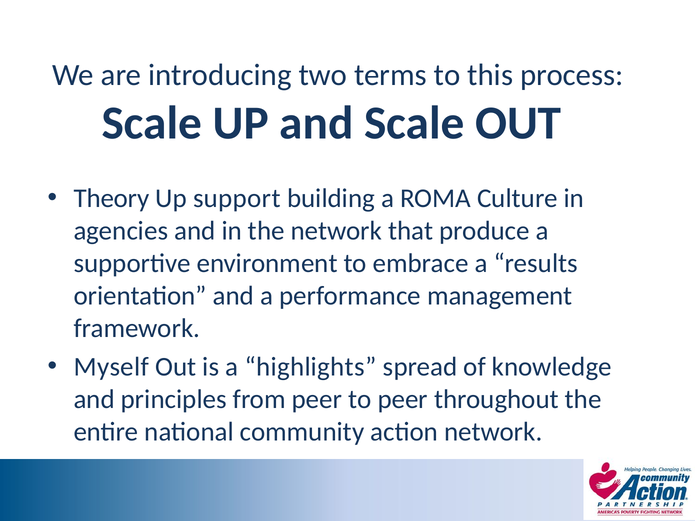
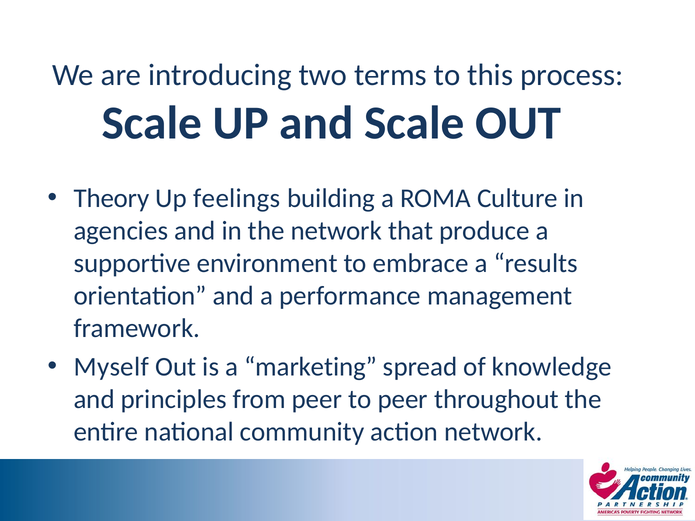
support: support -> feelings
highlights: highlights -> marketing
